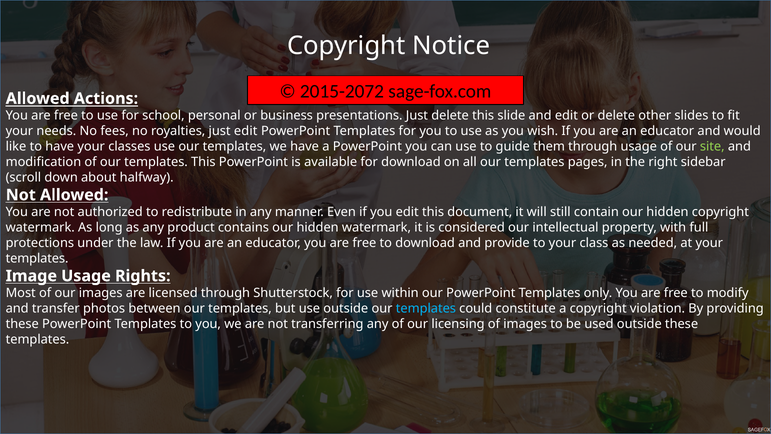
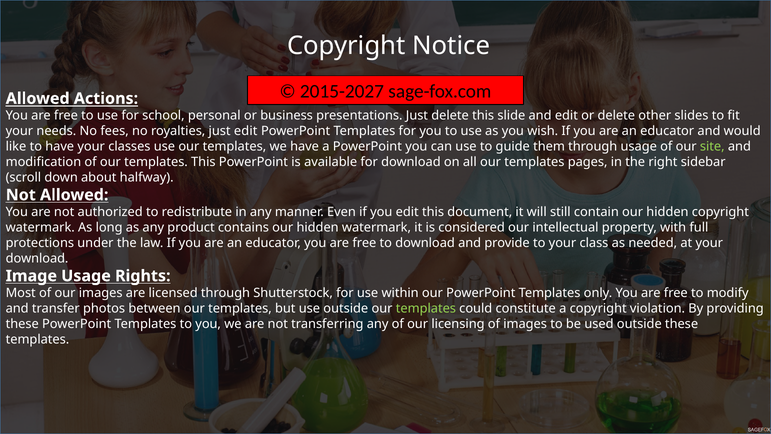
2015-2072: 2015-2072 -> 2015-2027
templates at (37, 258): templates -> download
templates at (426, 308) colour: light blue -> light green
